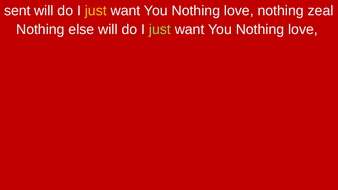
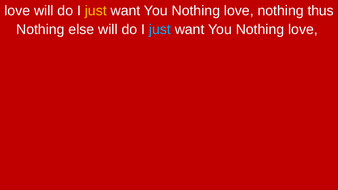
sent at (17, 11): sent -> love
zeal: zeal -> thus
just at (160, 29) colour: light green -> light blue
